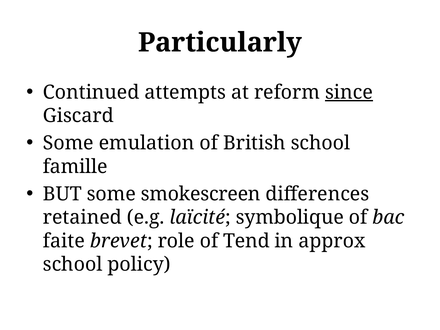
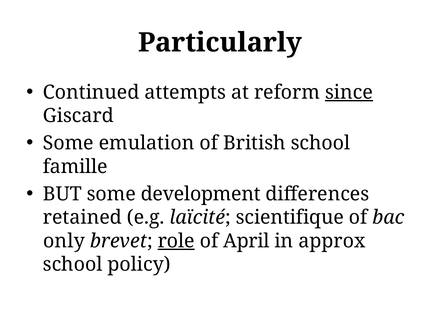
smokescreen: smokescreen -> development
symbolique: symbolique -> scientifique
faite: faite -> only
role underline: none -> present
Tend: Tend -> April
